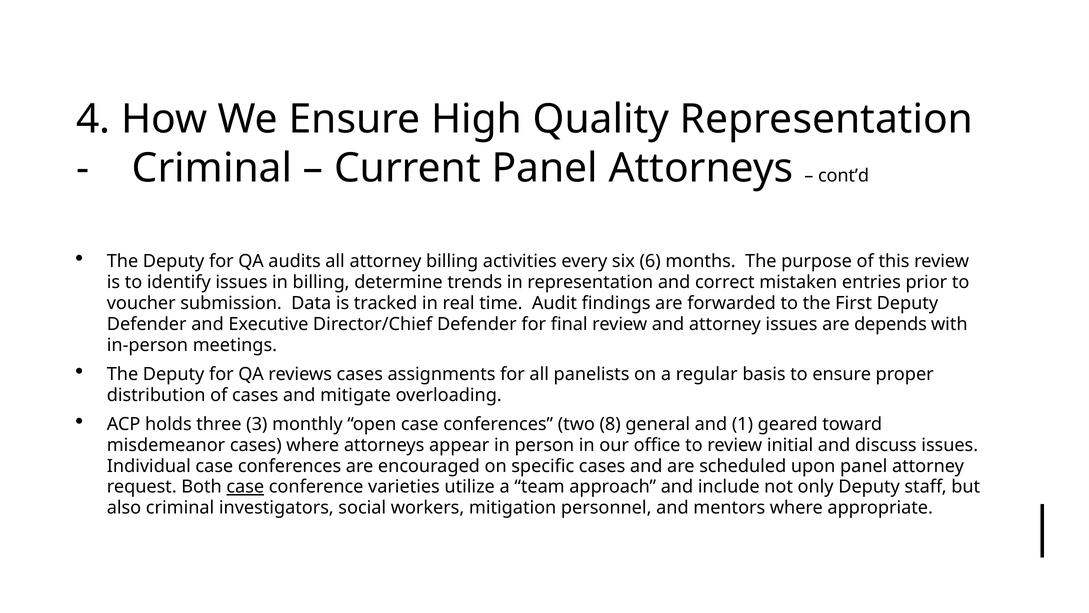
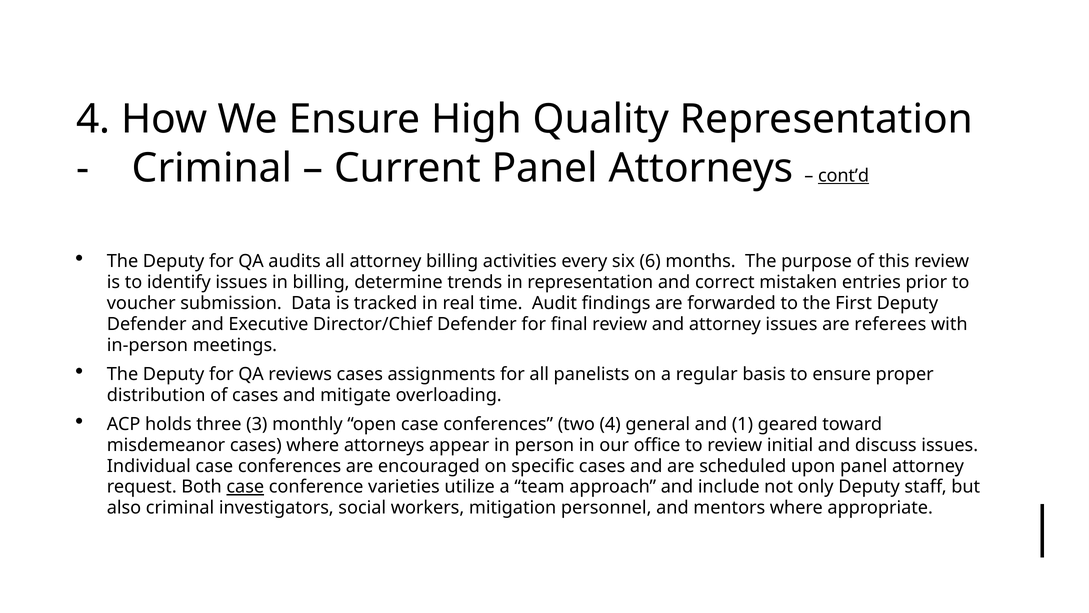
cont’d underline: none -> present
depends: depends -> referees
two 8: 8 -> 4
